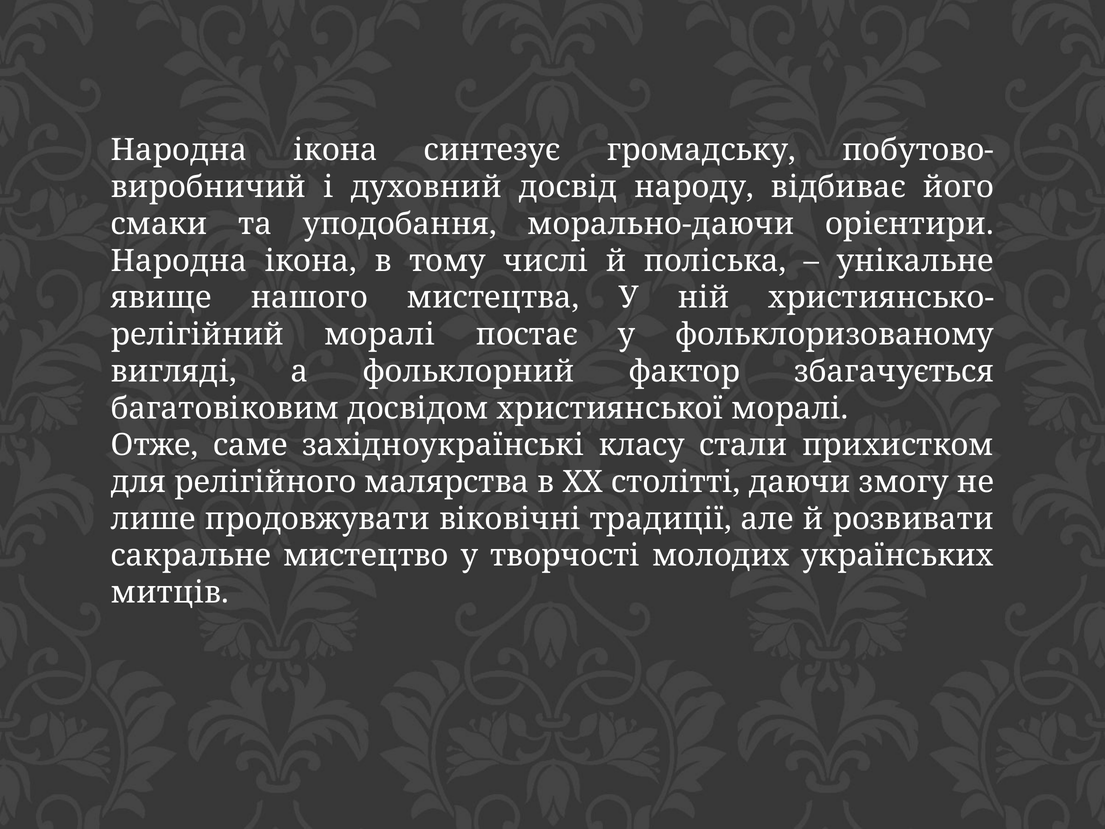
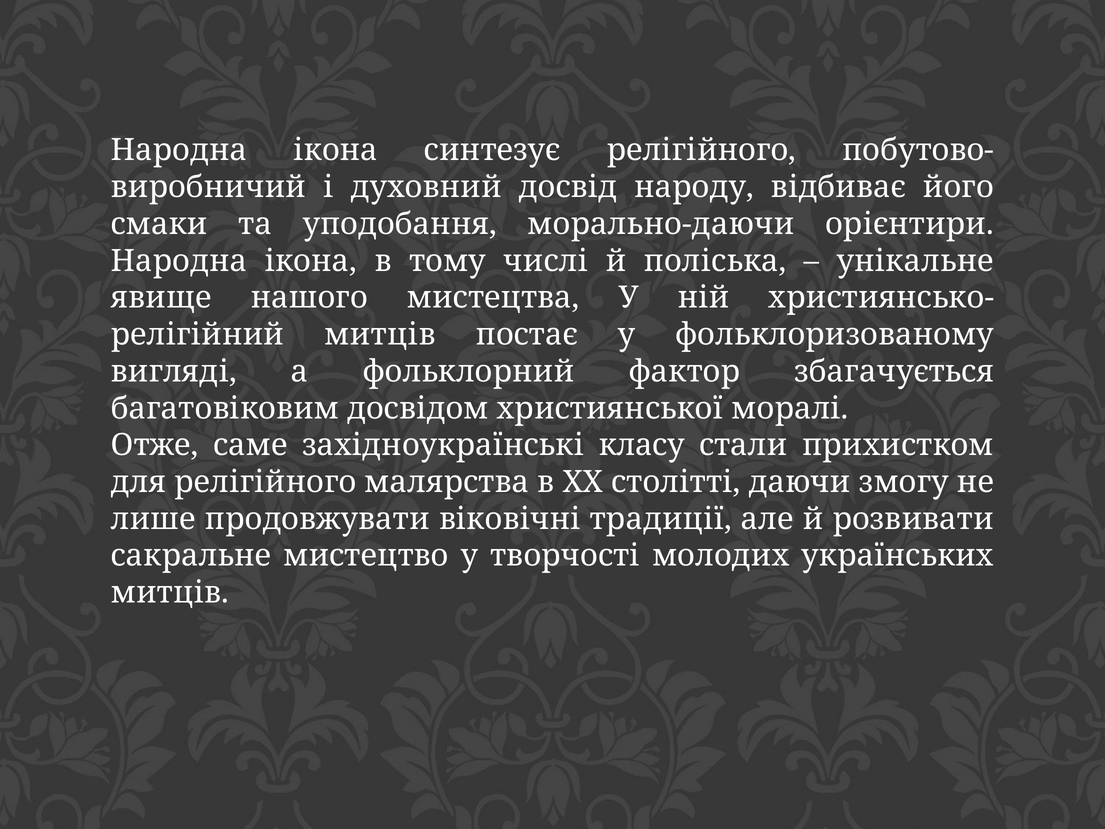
синтезує громадську: громадську -> релігійного
моралі at (380, 335): моралі -> митців
